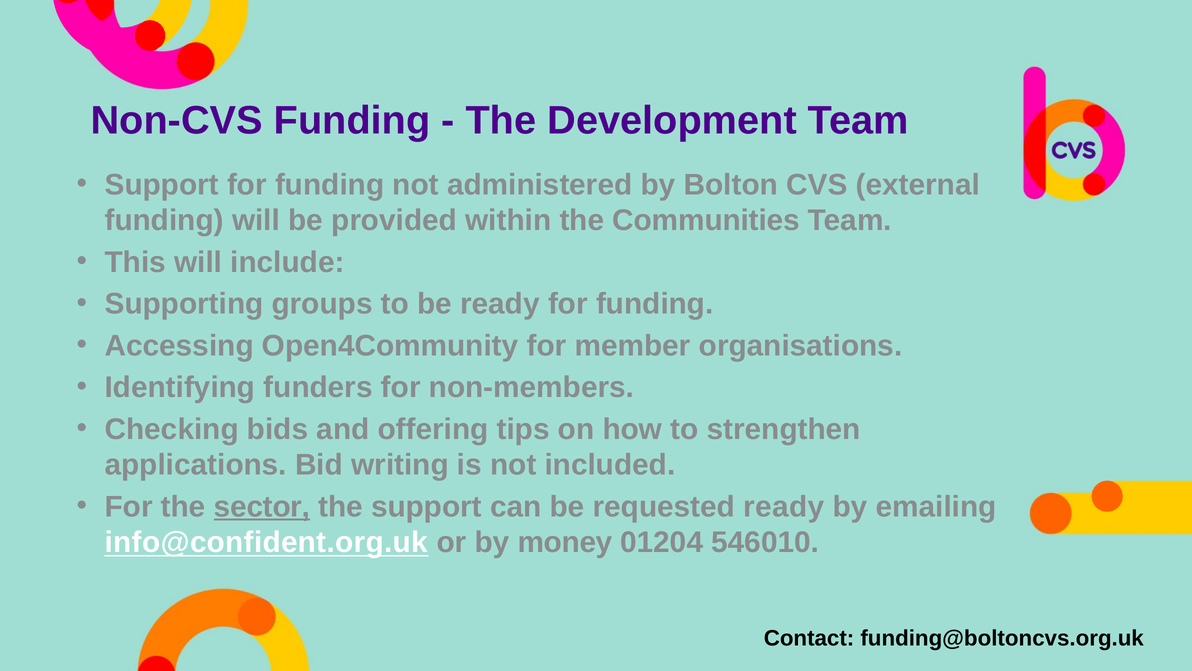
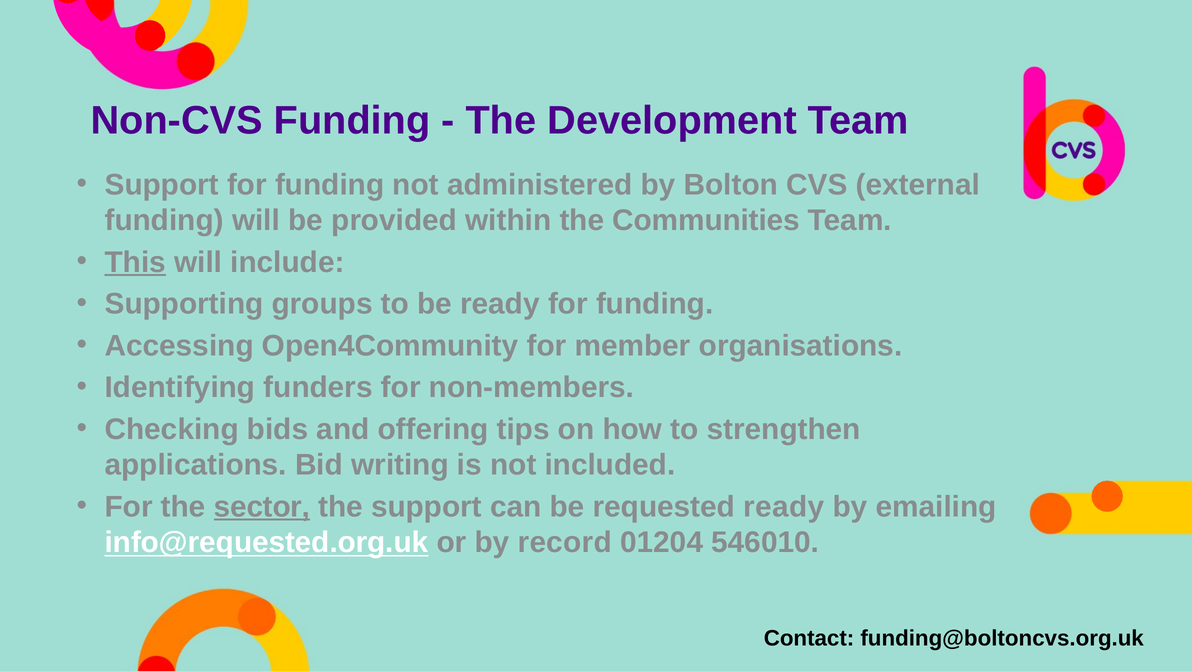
This underline: none -> present
info@confident.org.uk: info@confident.org.uk -> info@requested.org.uk
money: money -> record
